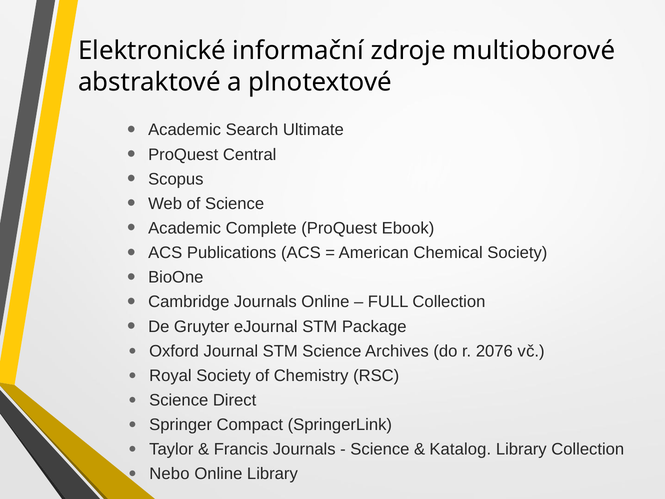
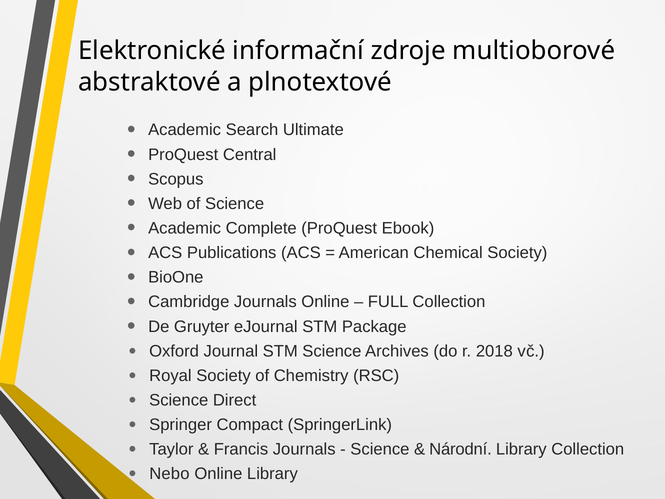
2076: 2076 -> 2018
Katalog: Katalog -> Národní
